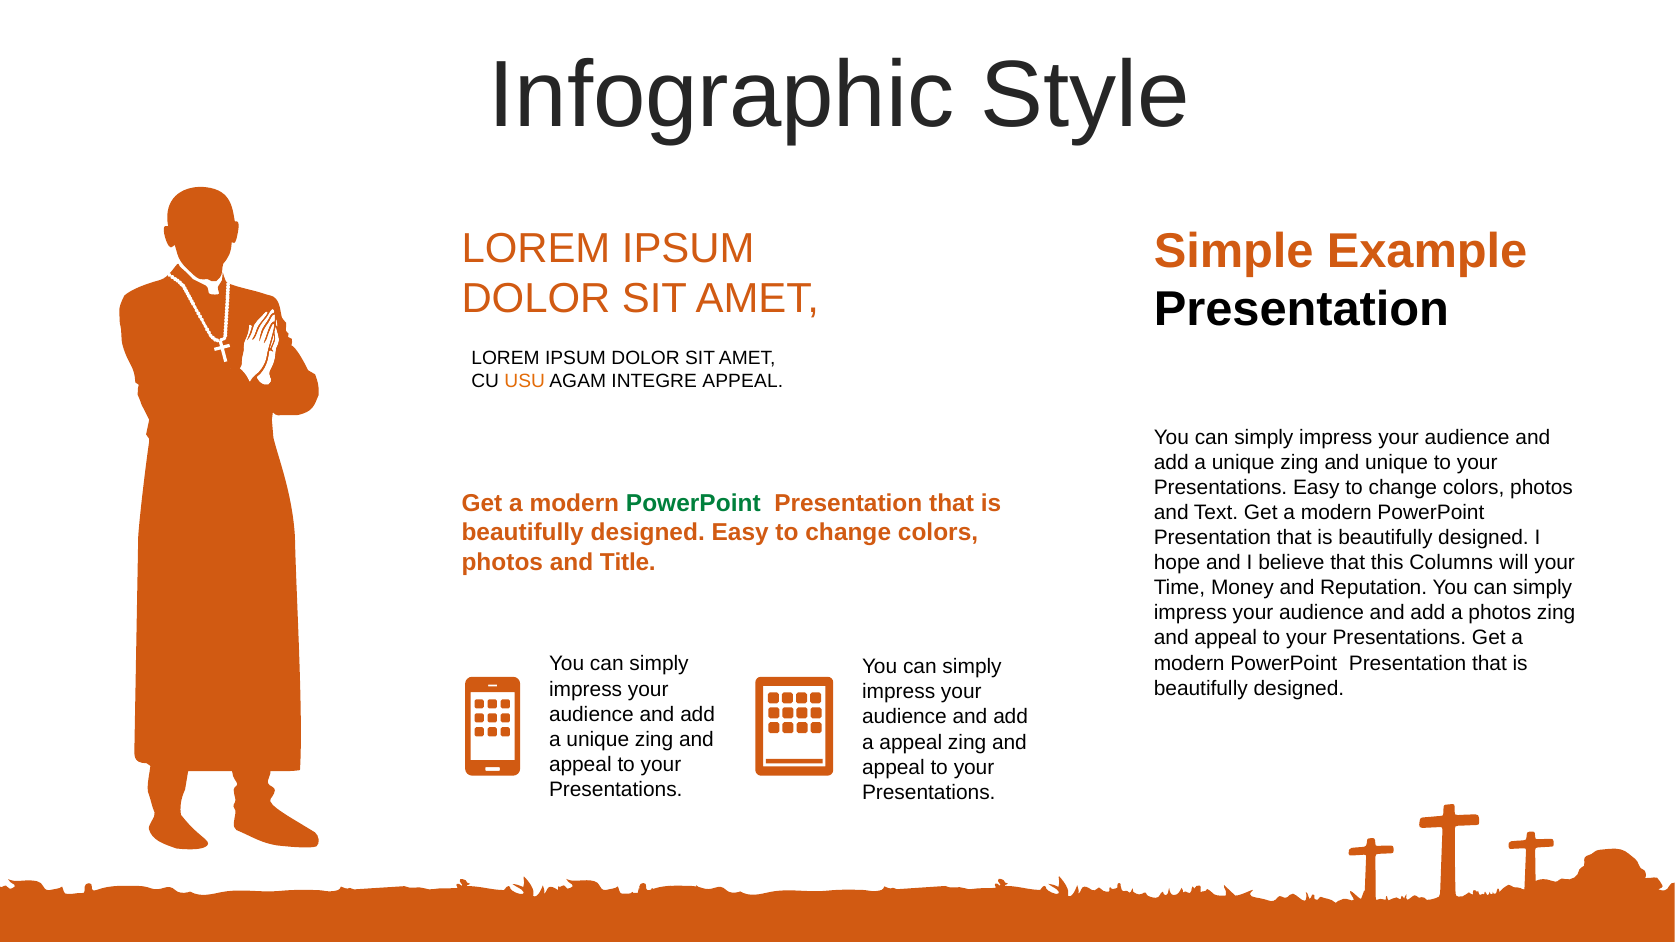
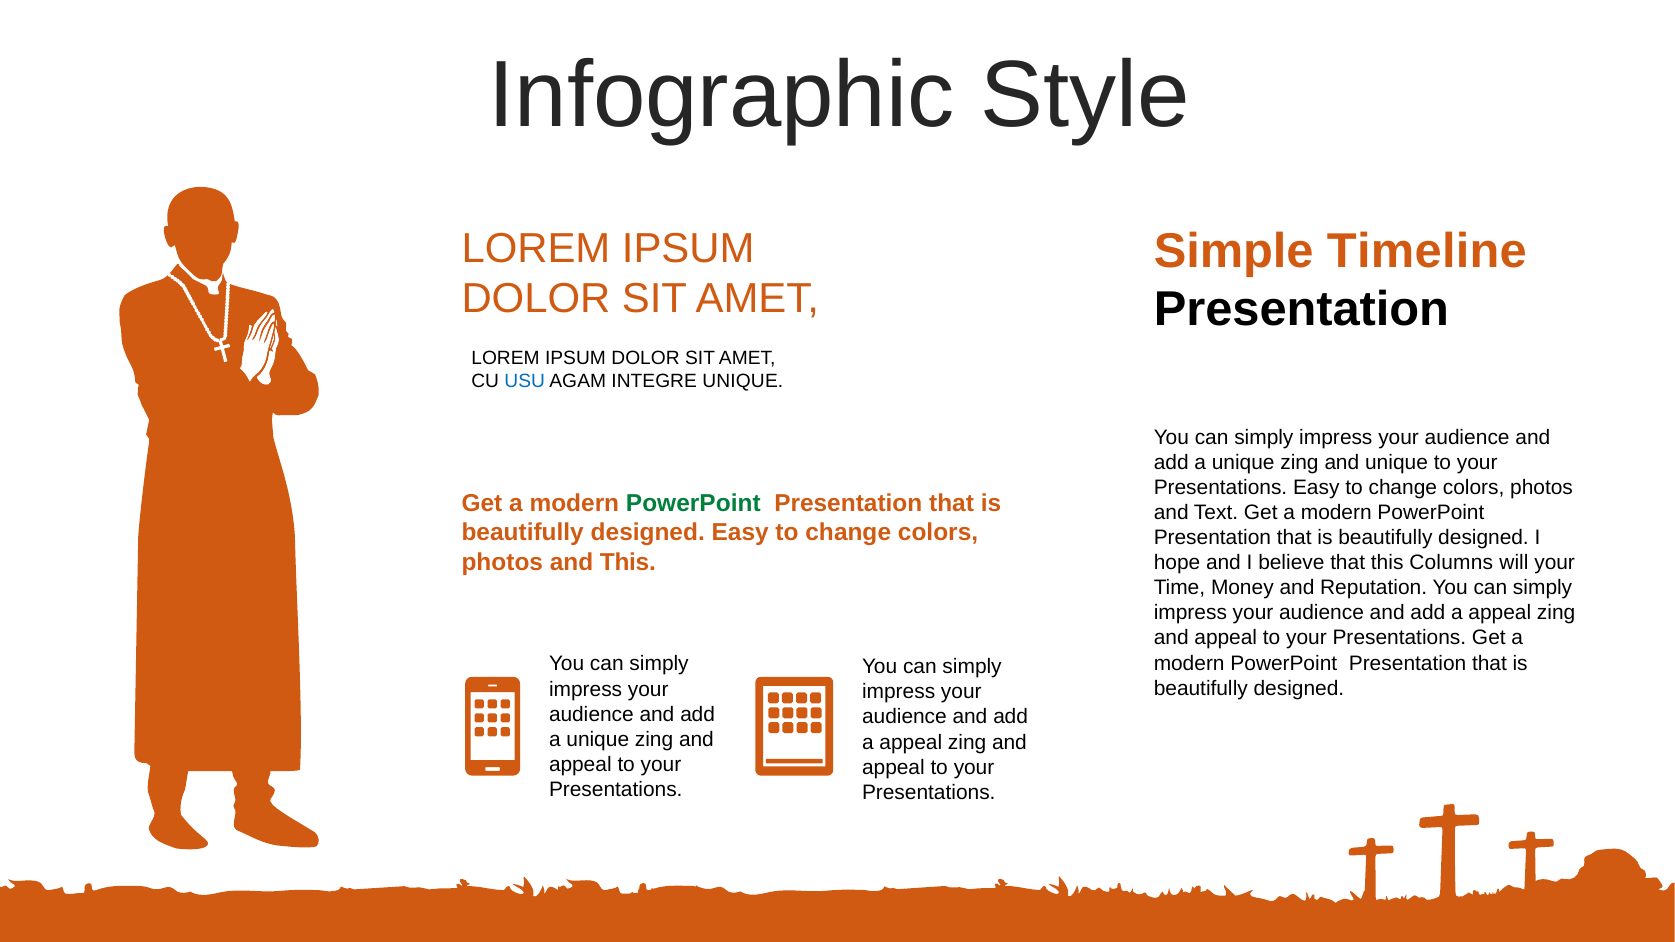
Example: Example -> Timeline
USU colour: orange -> blue
INTEGRE APPEAL: APPEAL -> UNIQUE
and Title: Title -> This
photos at (1500, 613): photos -> appeal
